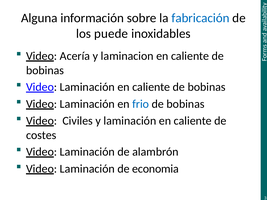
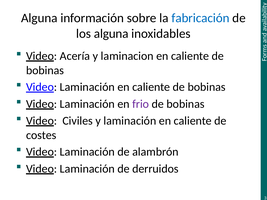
los puede: puede -> alguna
frio colour: blue -> purple
economia: economia -> derruidos
